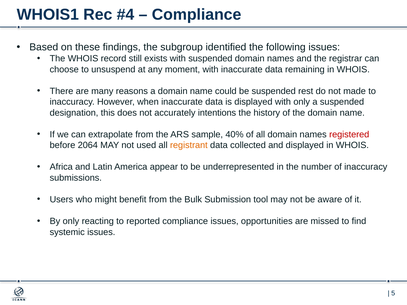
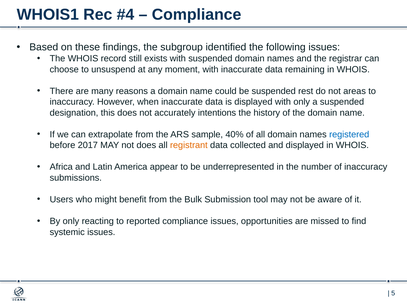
made: made -> areas
registered colour: red -> blue
2064: 2064 -> 2017
not used: used -> does
